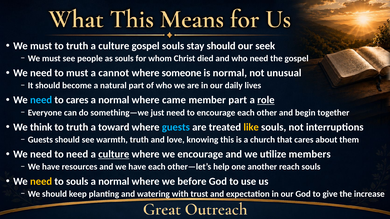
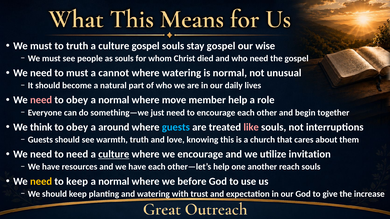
stay should: should -> gospel
seek: seek -> wise
where someone: someone -> watering
need at (41, 100) colour: light blue -> pink
cares at (77, 100): cares -> obey
came: came -> move
member part: part -> help
role underline: present -> none
truth at (77, 127): truth -> obey
toward: toward -> around
like colour: yellow -> pink
members: members -> invitation
to souls: souls -> keep
